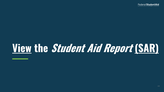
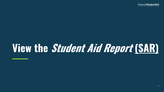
View underline: present -> none
